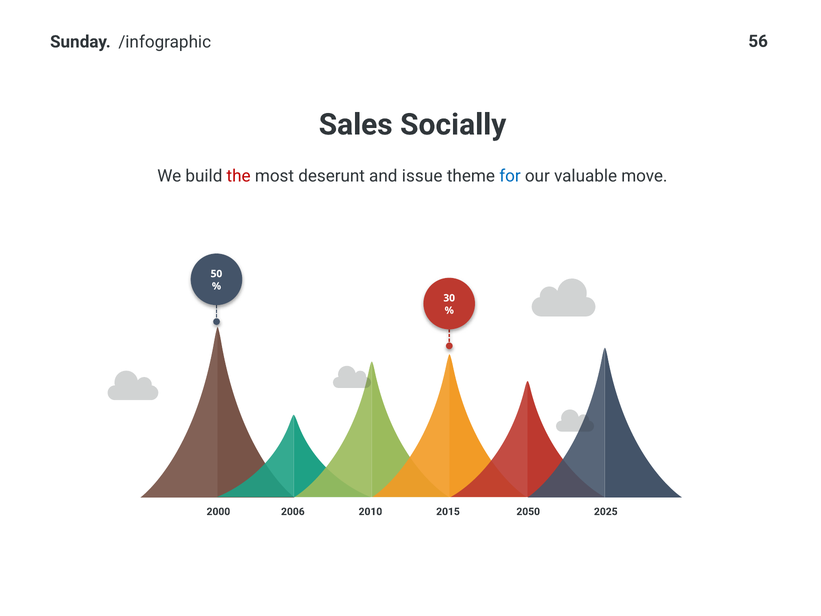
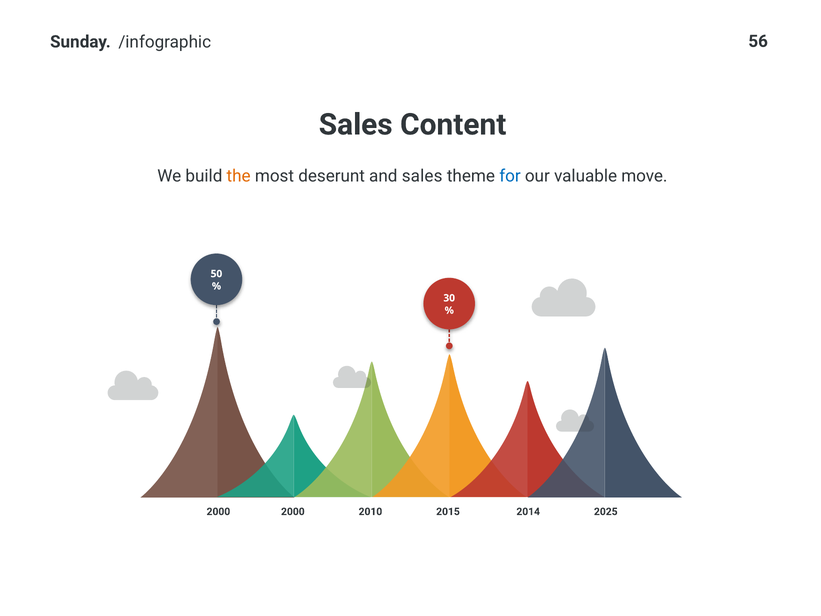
Socially: Socially -> Content
the colour: red -> orange
and issue: issue -> sales
2000 2006: 2006 -> 2000
2050: 2050 -> 2014
